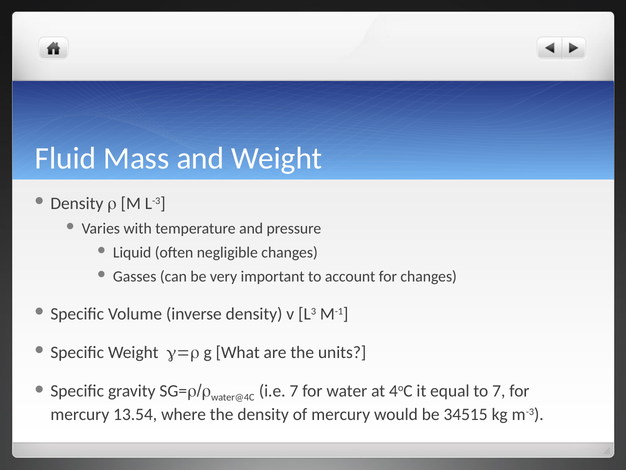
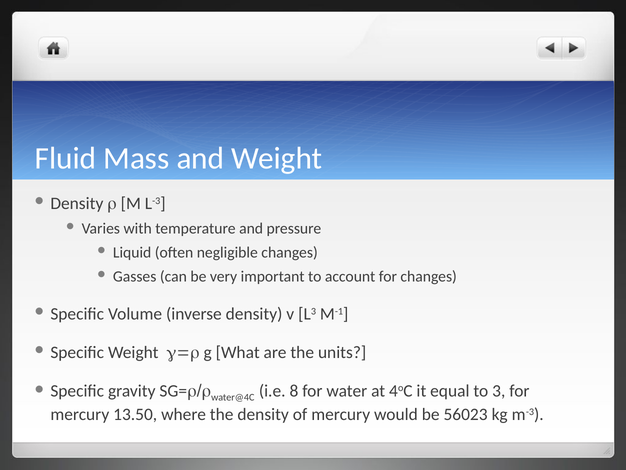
i.e 7: 7 -> 8
to 7: 7 -> 3
13.54: 13.54 -> 13.50
34515: 34515 -> 56023
